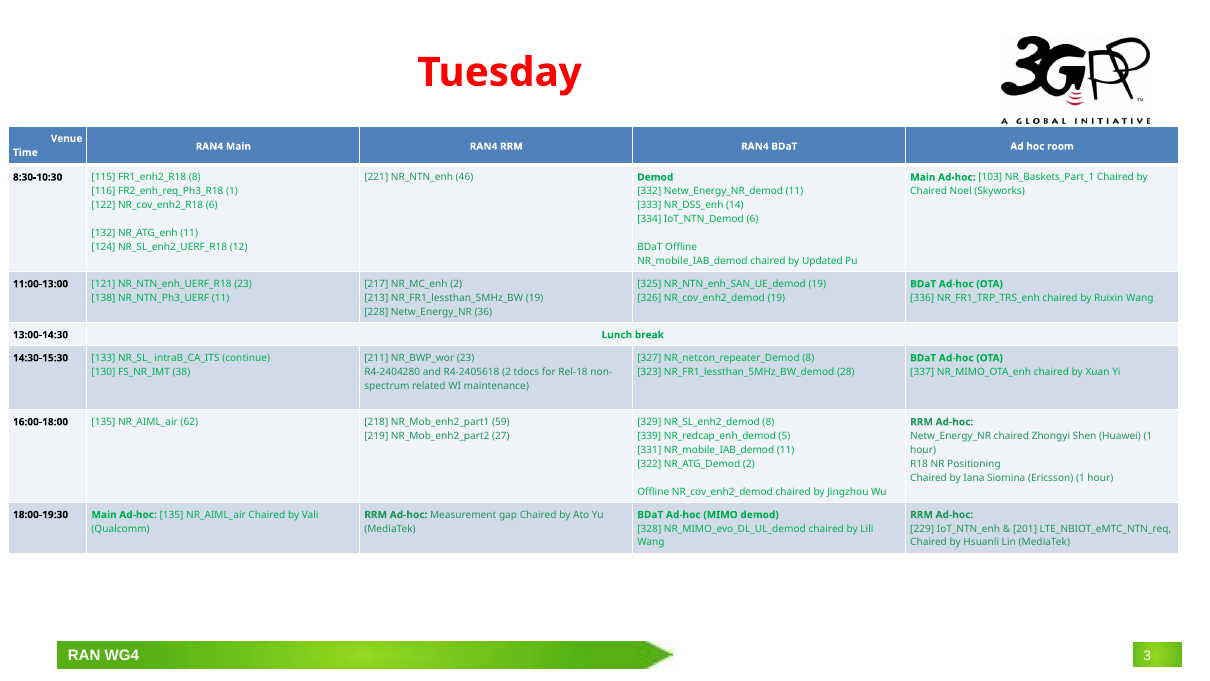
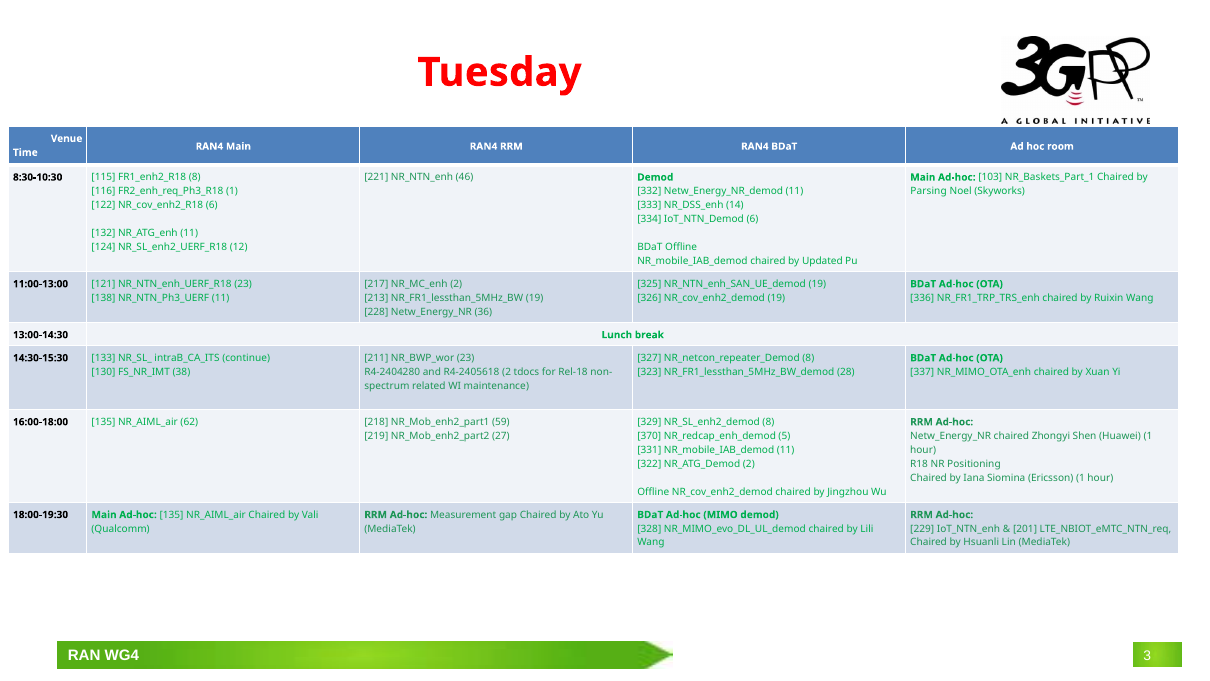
Chaired at (929, 191): Chaired -> Parsing
339: 339 -> 370
